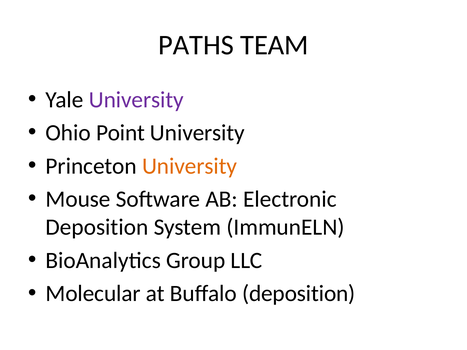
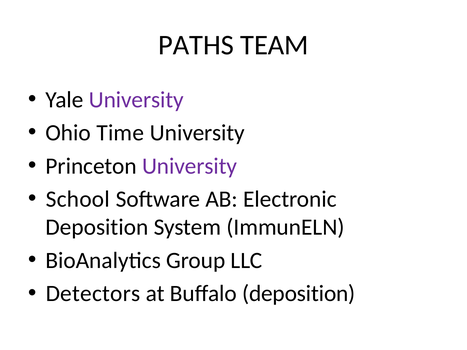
Point: Point -> Time
University at (190, 166) colour: orange -> purple
Mouse: Mouse -> School
Molecular: Molecular -> Detectors
